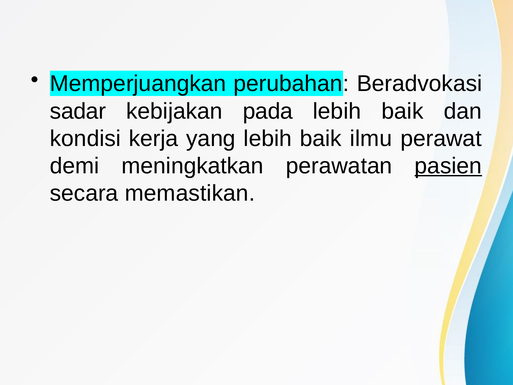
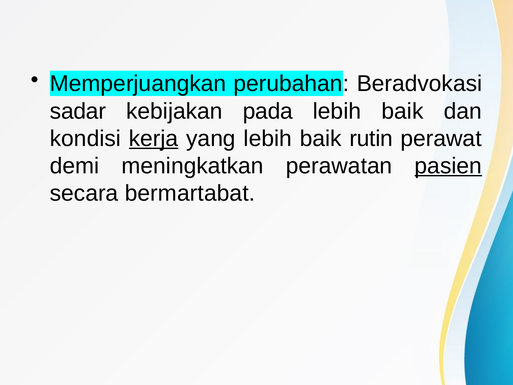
kerja underline: none -> present
ilmu: ilmu -> rutin
memastikan: memastikan -> bermartabat
